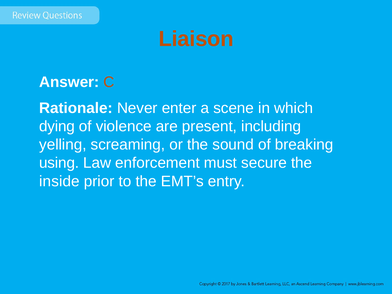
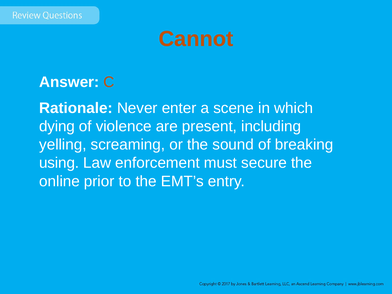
Liaison: Liaison -> Cannot
inside: inside -> online
